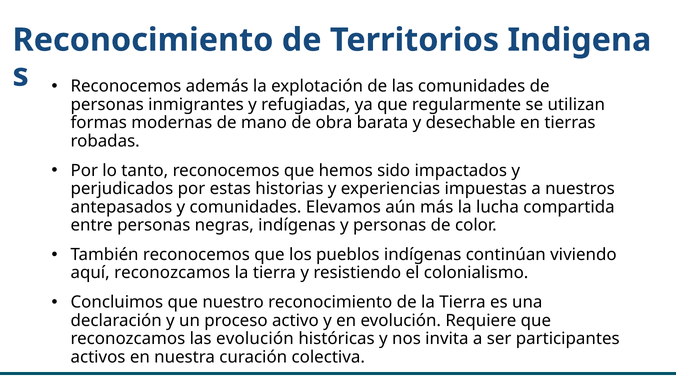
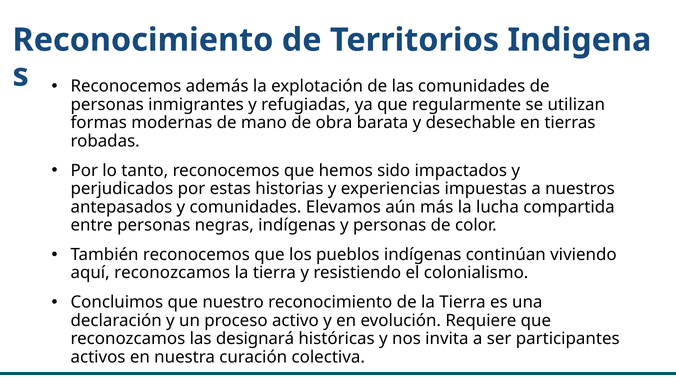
las evolución: evolución -> designará
